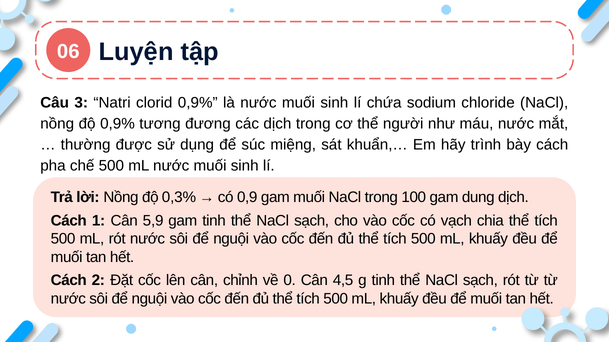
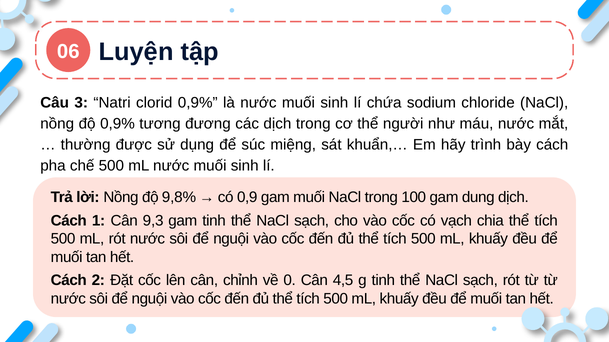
0,3%: 0,3% -> 9,8%
5,9: 5,9 -> 9,3
